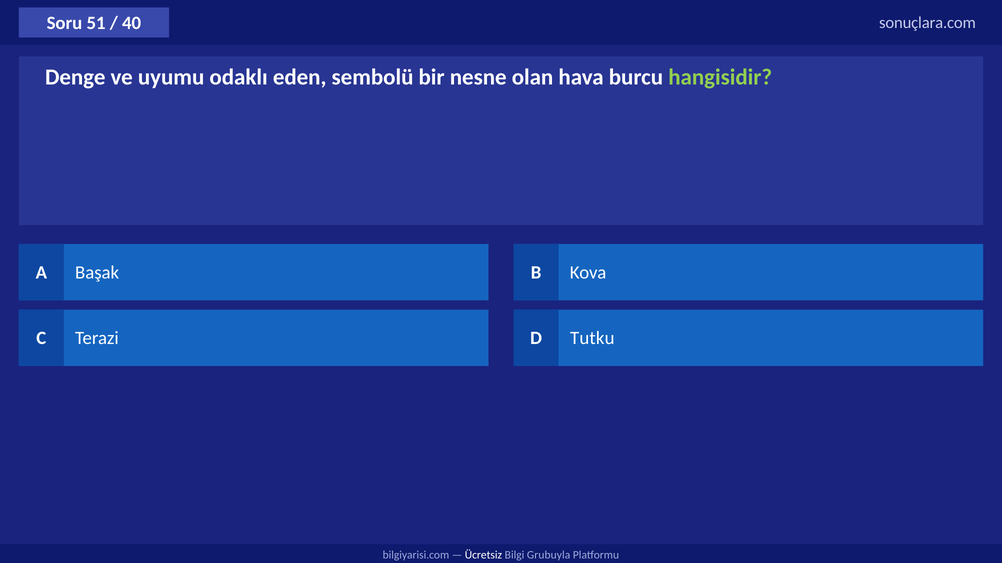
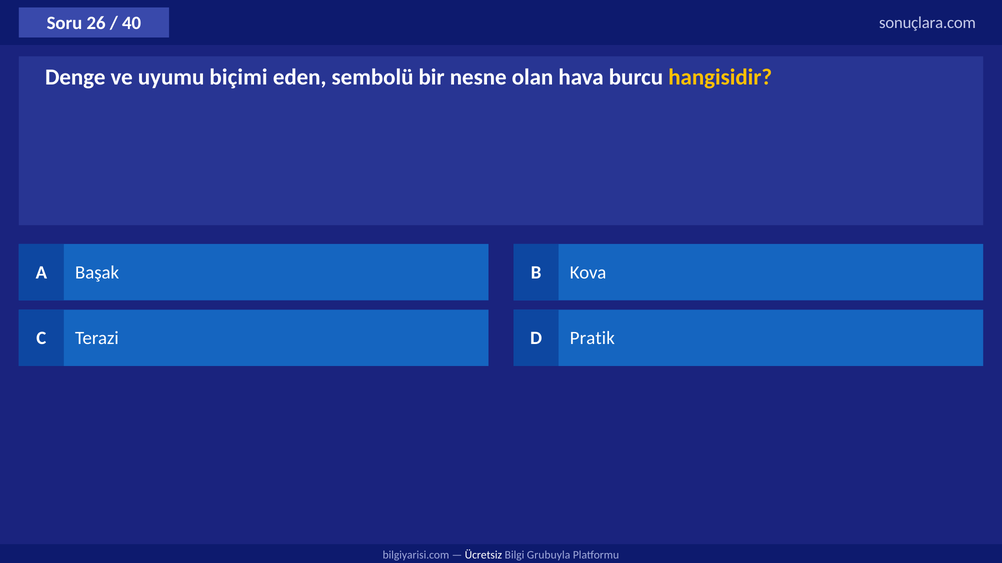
51: 51 -> 26
odaklı: odaklı -> biçimi
hangisidir colour: light green -> yellow
Tutku: Tutku -> Pratik
